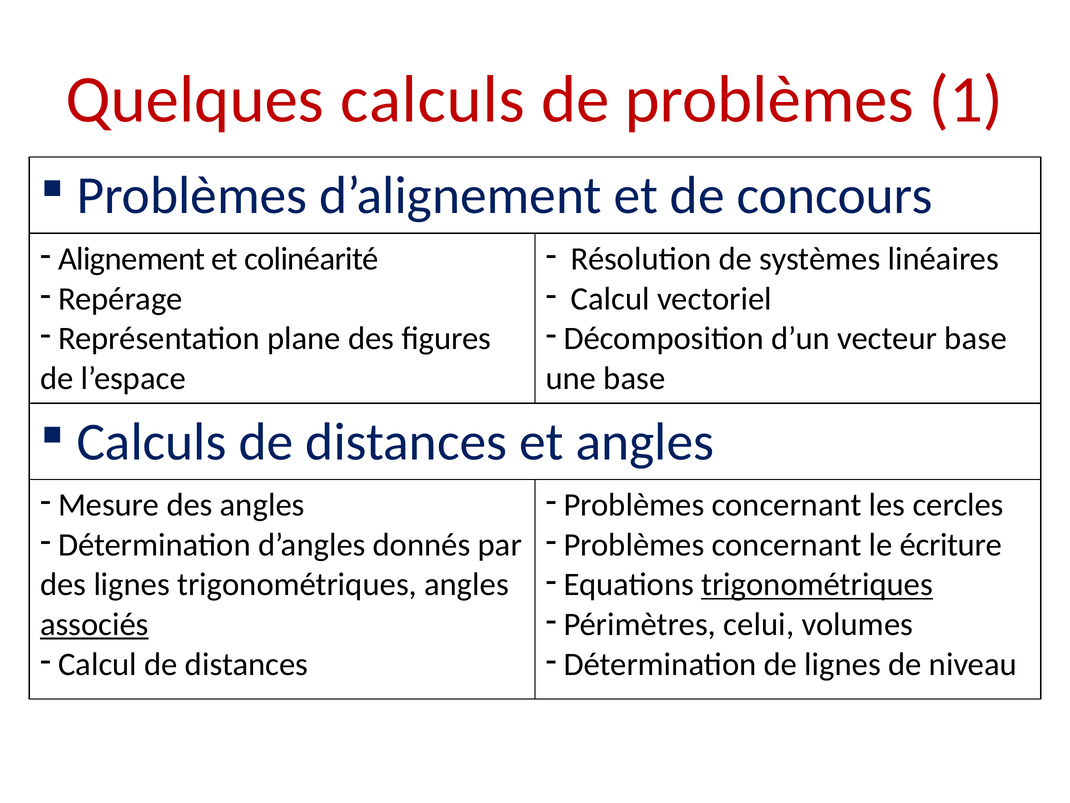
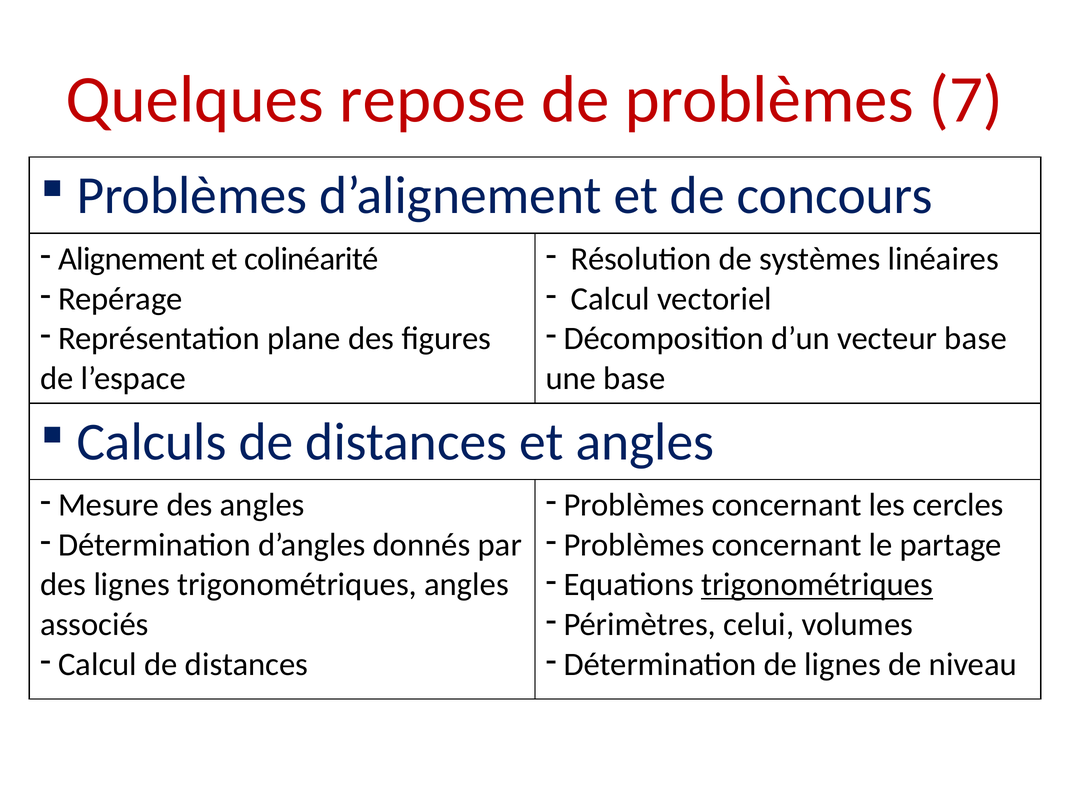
Quelques calculs: calculs -> repose
1: 1 -> 7
écriture: écriture -> partage
associés underline: present -> none
